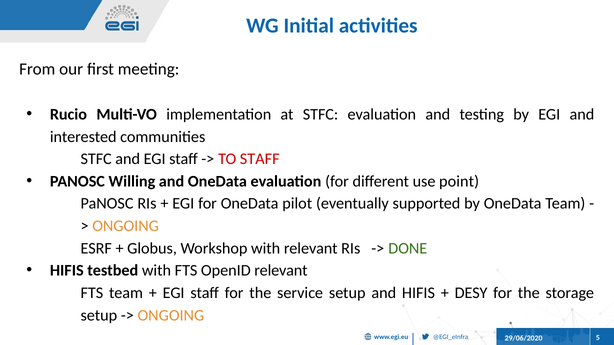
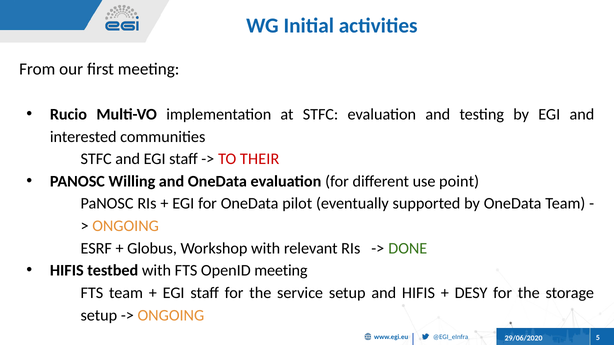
TO STAFF: STAFF -> THEIR
OpenID relevant: relevant -> meeting
